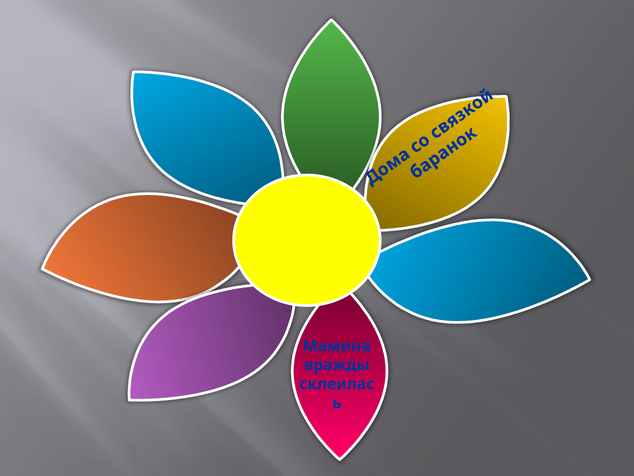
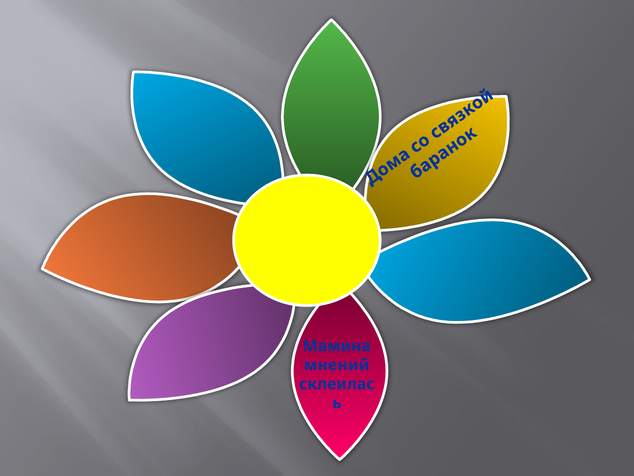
вражды: вражды -> мнений
